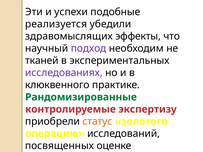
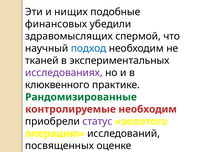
успехи: успехи -> нищих
реализуется: реализуется -> финансовых
эффекты: эффекты -> спермой
подход colour: purple -> blue
контролируемые экспертизу: экспертизу -> необходим
статус colour: orange -> purple
